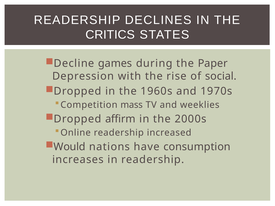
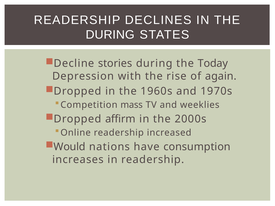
CRITICS at (110, 35): CRITICS -> DURING
games: games -> stories
Paper: Paper -> Today
social: social -> again
